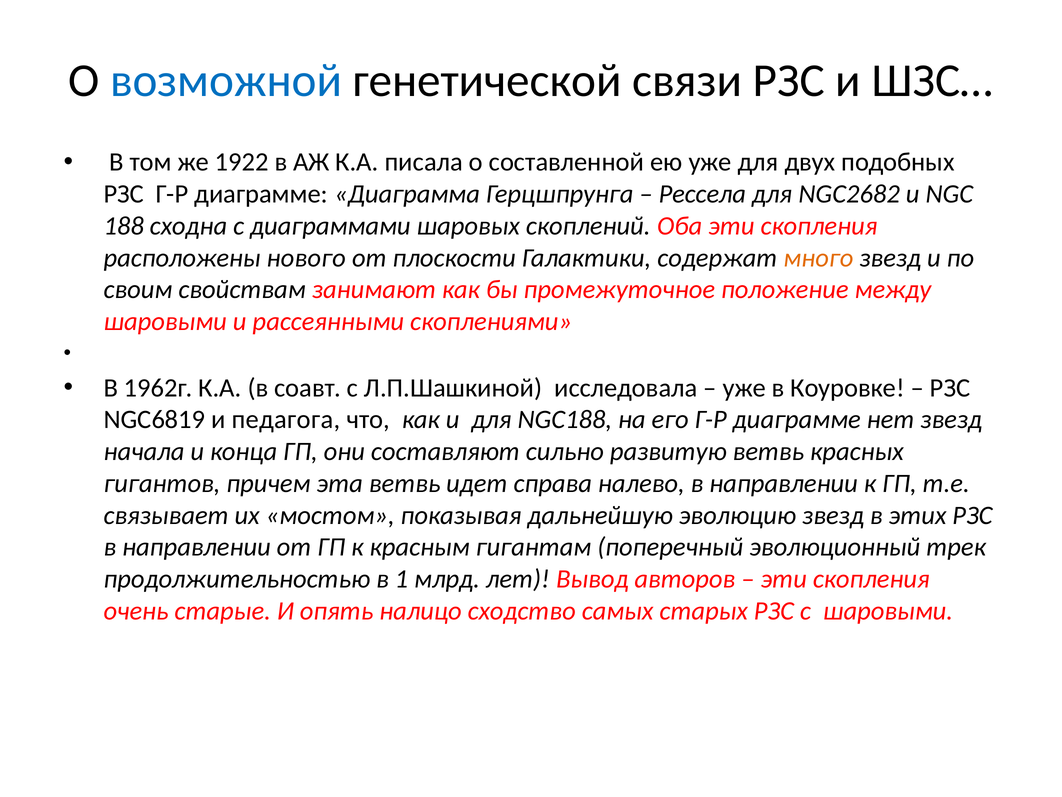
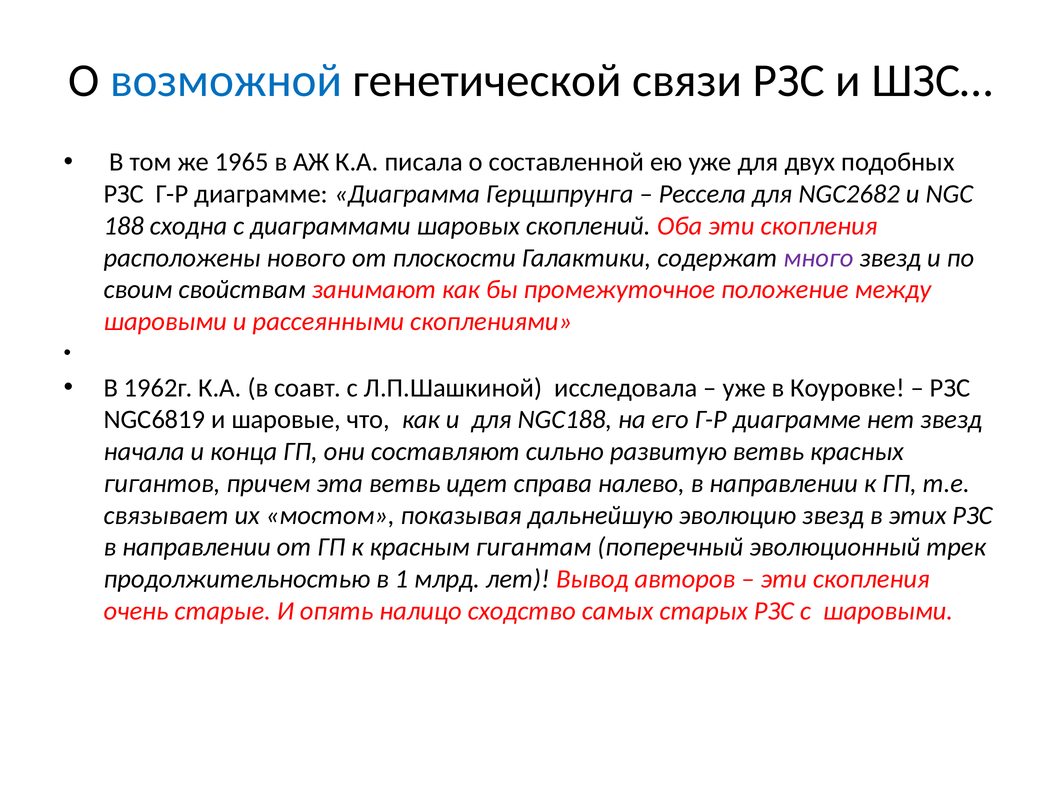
1922: 1922 -> 1965
много colour: orange -> purple
педагога: педагога -> шаровые
